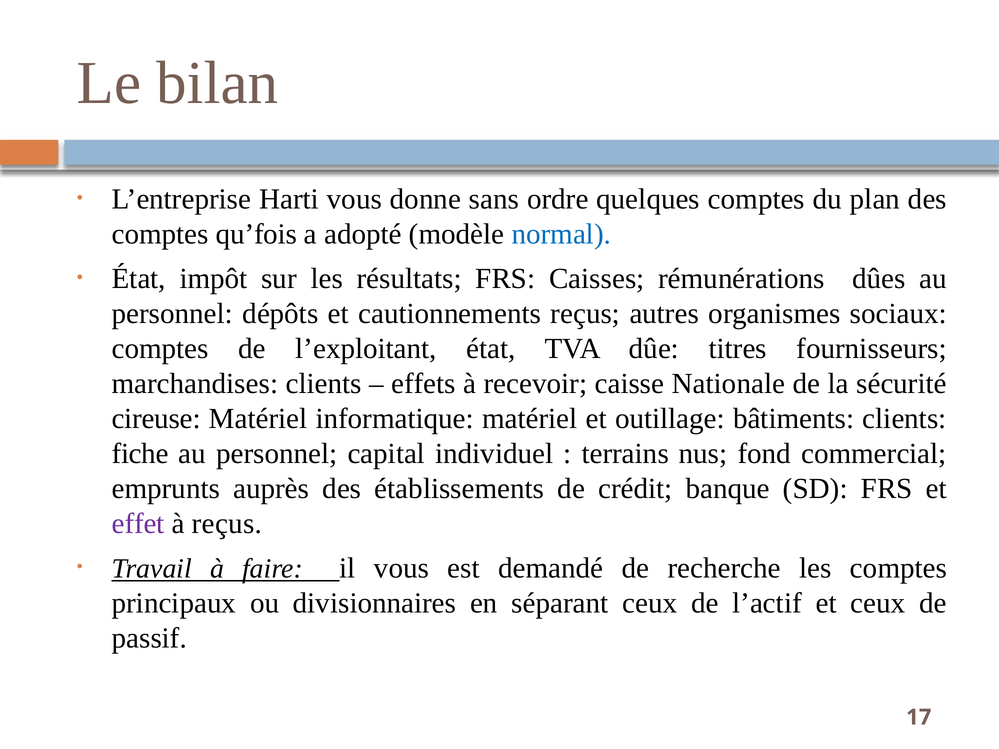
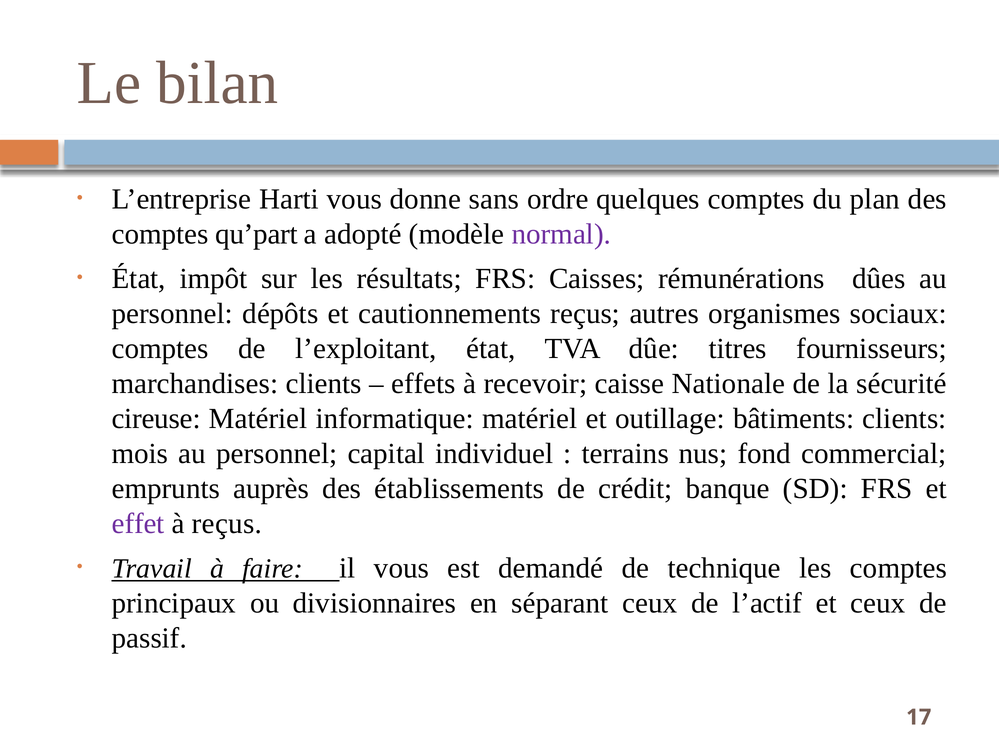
qu’fois: qu’fois -> qu’part
normal colour: blue -> purple
fiche: fiche -> mois
recherche: recherche -> technique
